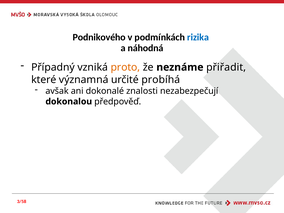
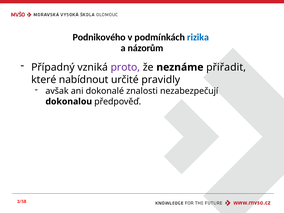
náhodná: náhodná -> názorům
proto colour: orange -> purple
významná: významná -> nabídnout
probíhá: probíhá -> pravidly
